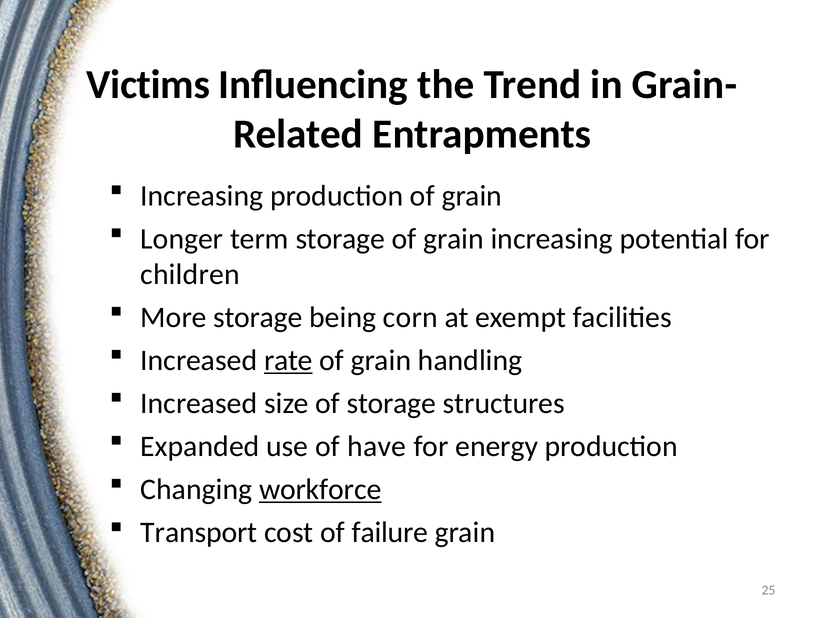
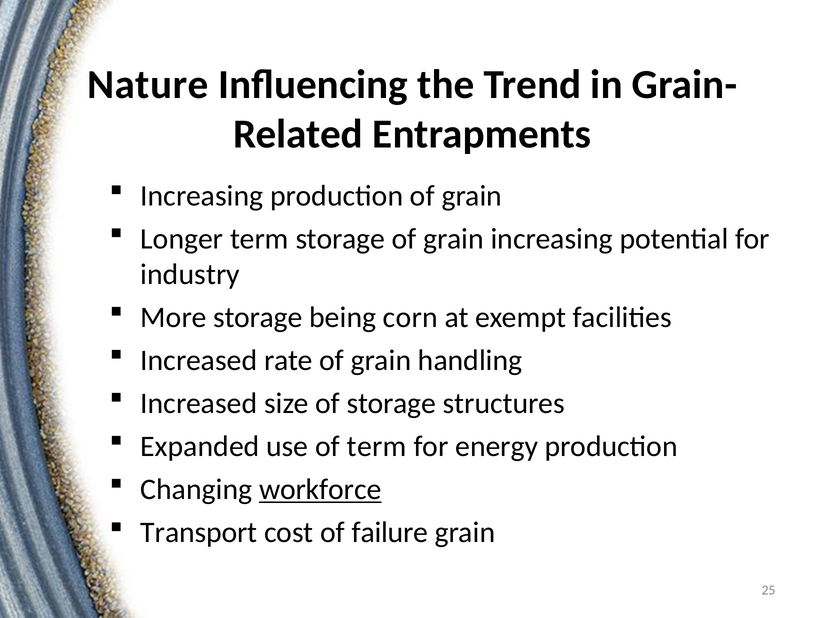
Victims: Victims -> Nature
children: children -> industry
rate underline: present -> none
of have: have -> term
